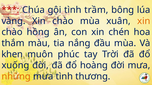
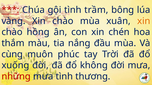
khen: khen -> cùng
hoàng: hoàng -> không
những colour: orange -> red
